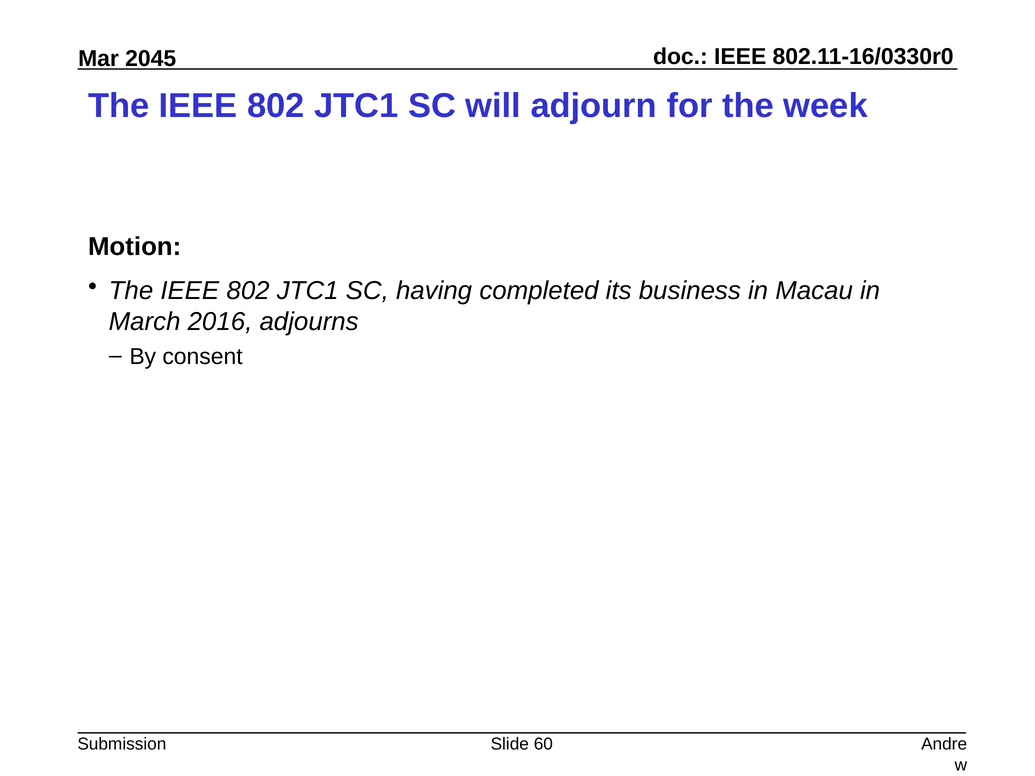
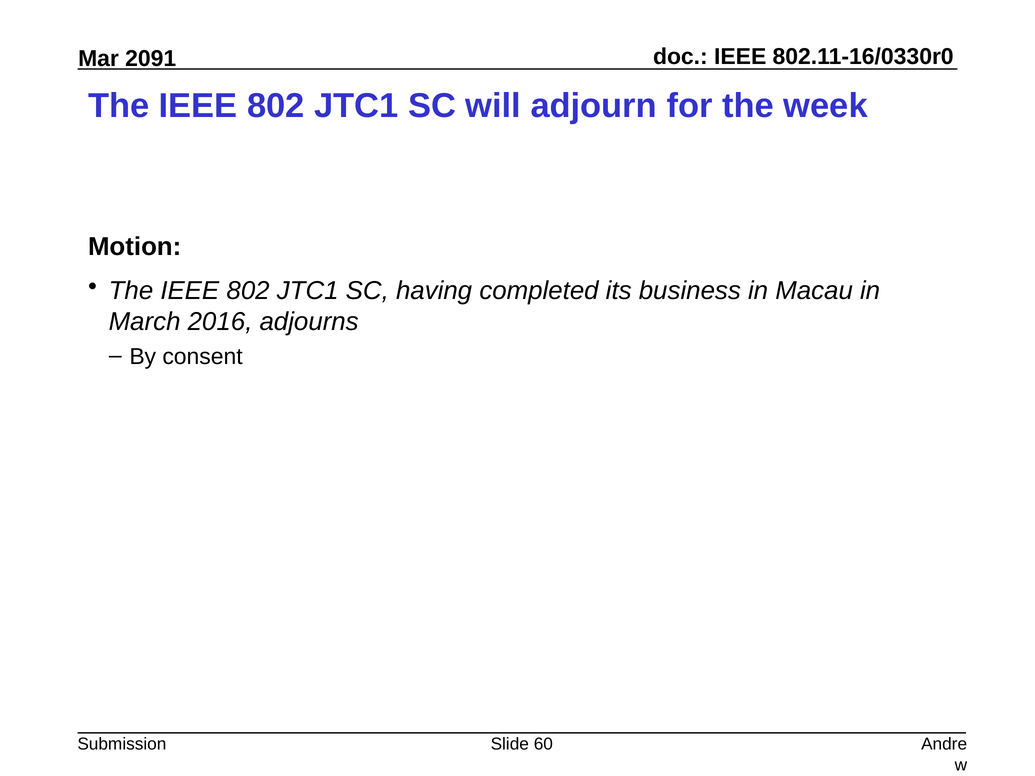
2045: 2045 -> 2091
